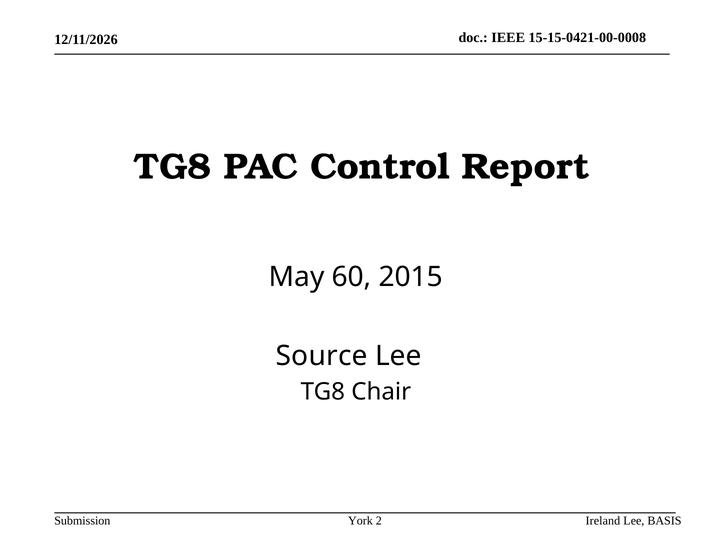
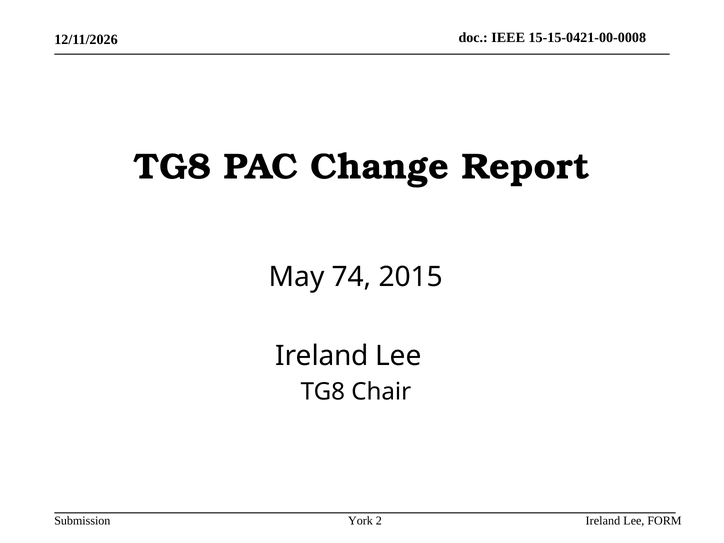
Control: Control -> Change
60: 60 -> 74
Source at (322, 356): Source -> Ireland
BASIS: BASIS -> FORM
